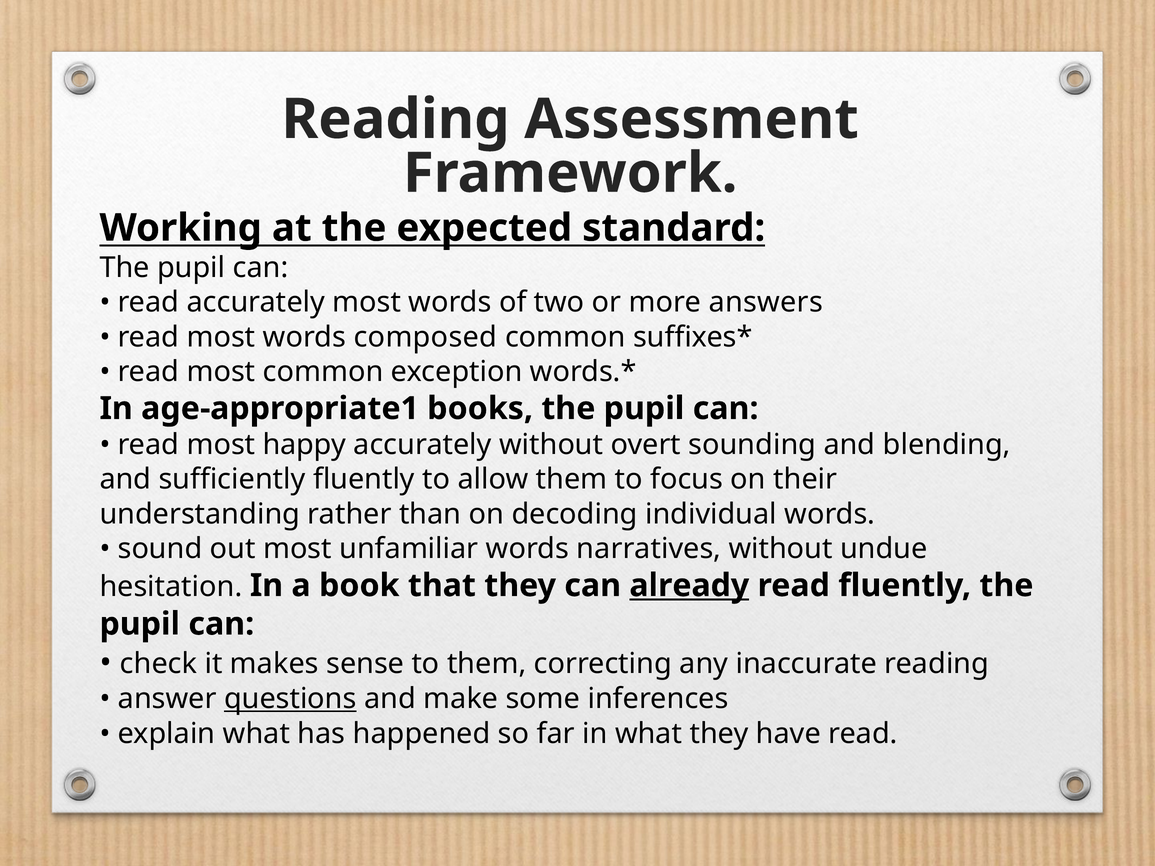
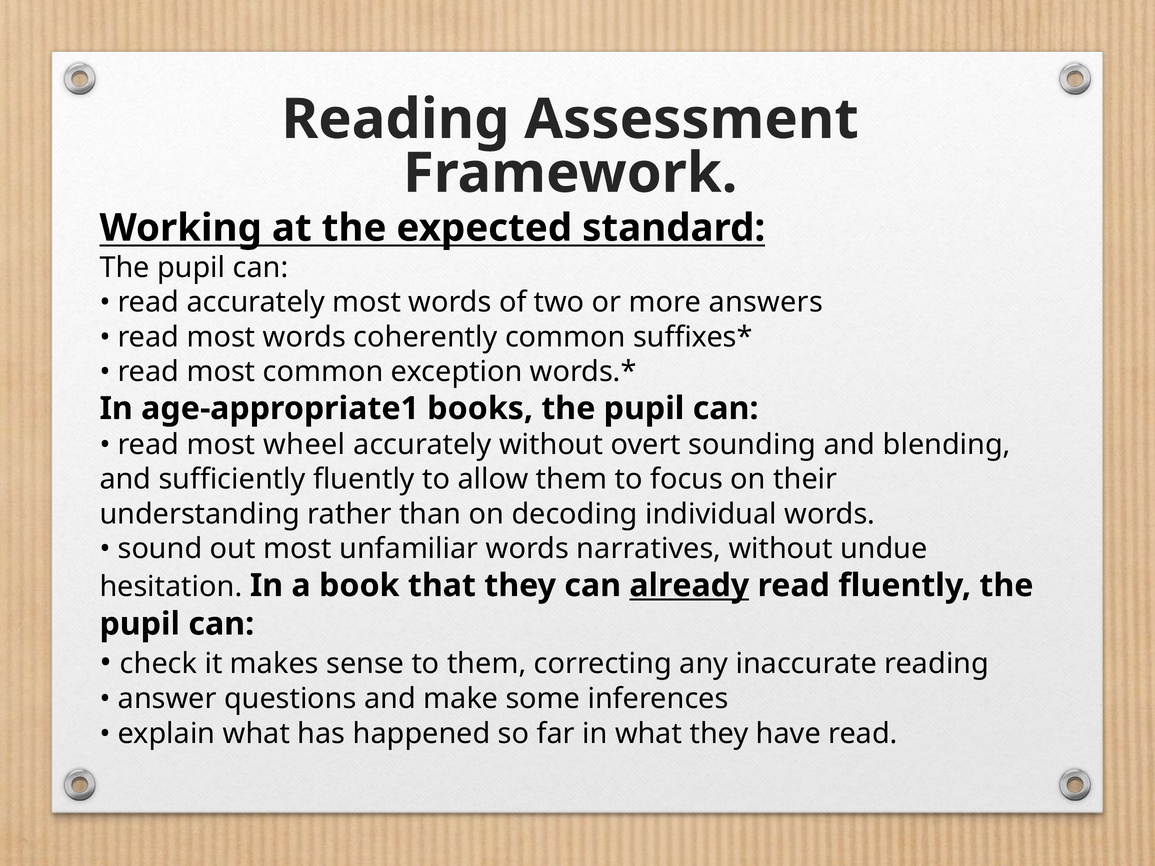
composed: composed -> coherently
happy: happy -> wheel
questions underline: present -> none
